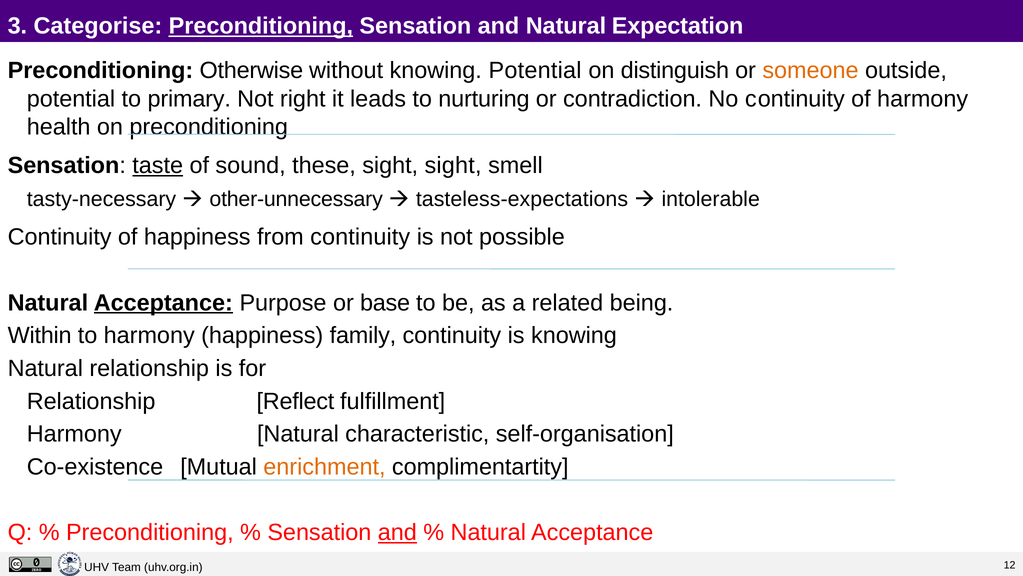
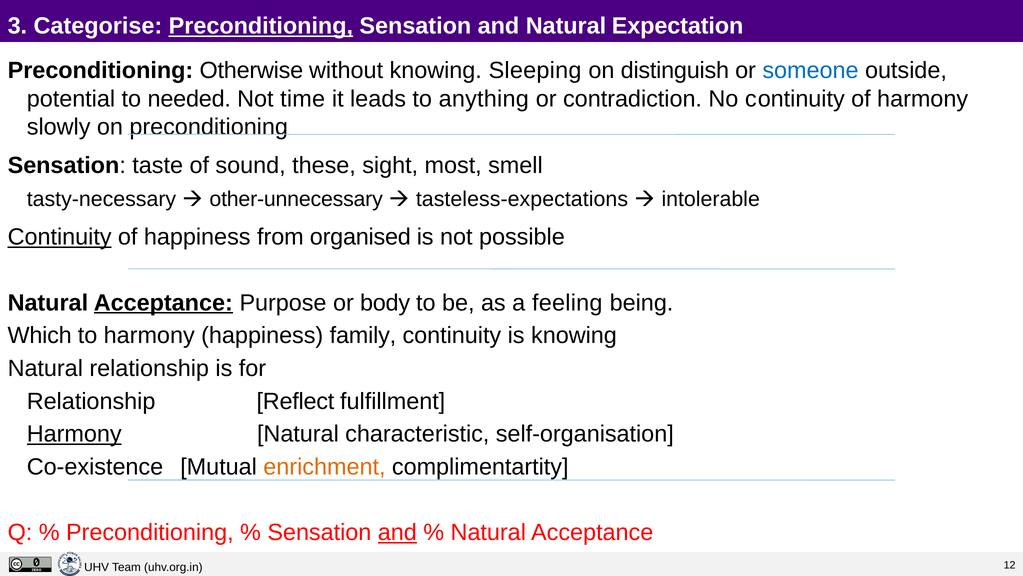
knowing Potential: Potential -> Sleeping
someone colour: orange -> blue
primary: primary -> needed
right: right -> time
nurturing: nurturing -> anything
health: health -> slowly
taste underline: present -> none
sight sight: sight -> most
Continuity at (60, 237) underline: none -> present
from continuity: continuity -> organised
base: base -> body
related: related -> feeling
Within: Within -> Which
Harmony at (74, 434) underline: none -> present
